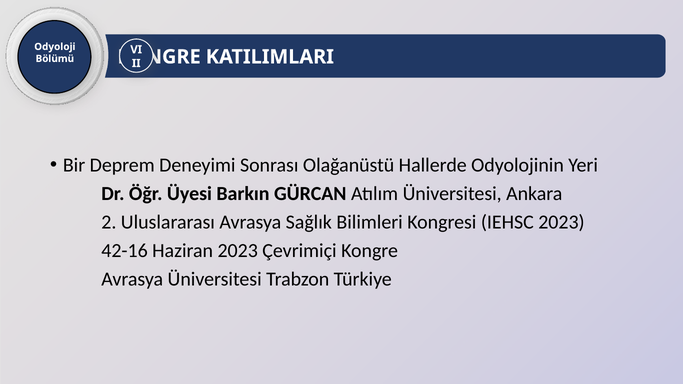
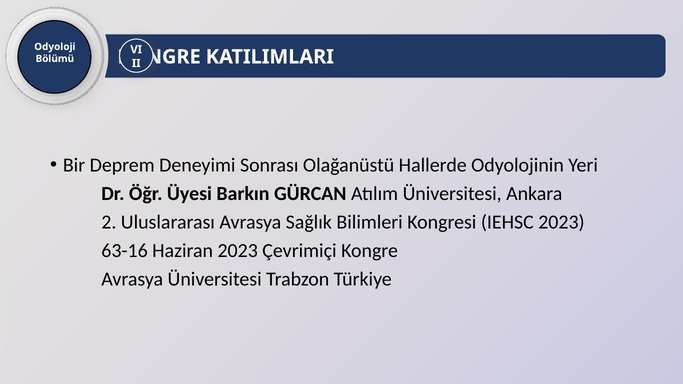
42-16: 42-16 -> 63-16
